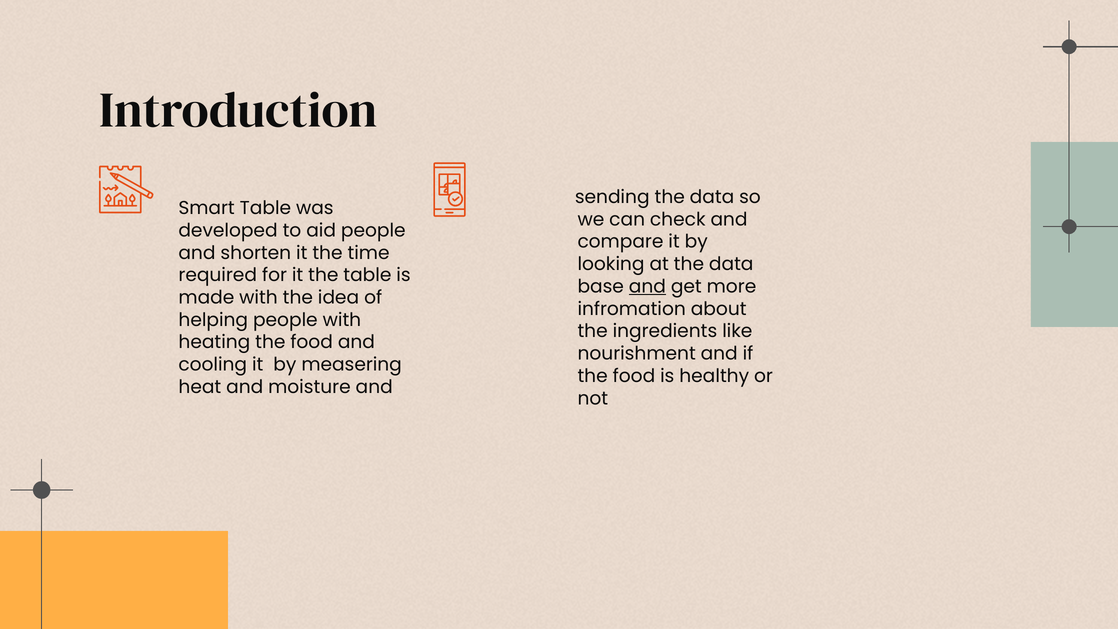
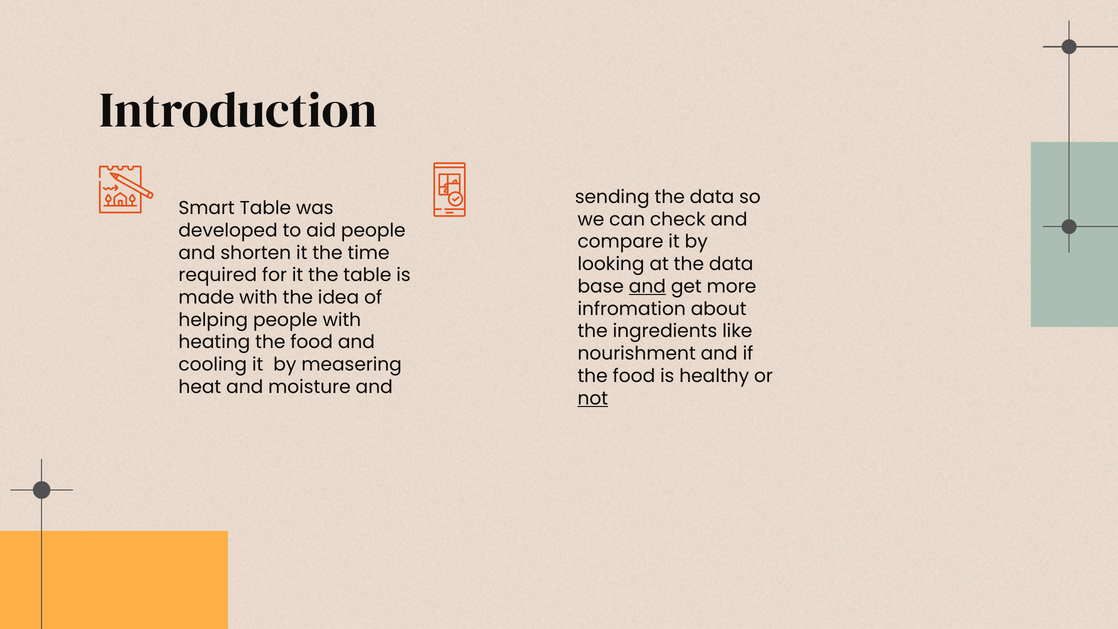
not underline: none -> present
